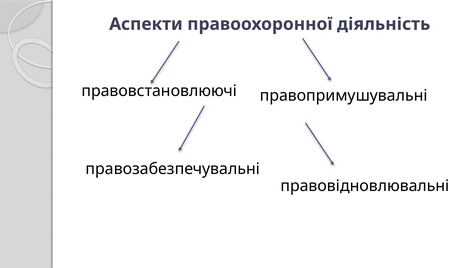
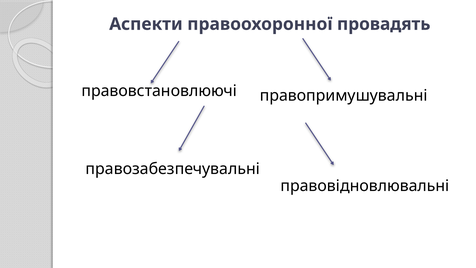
діяльність: діяльність -> провадять
